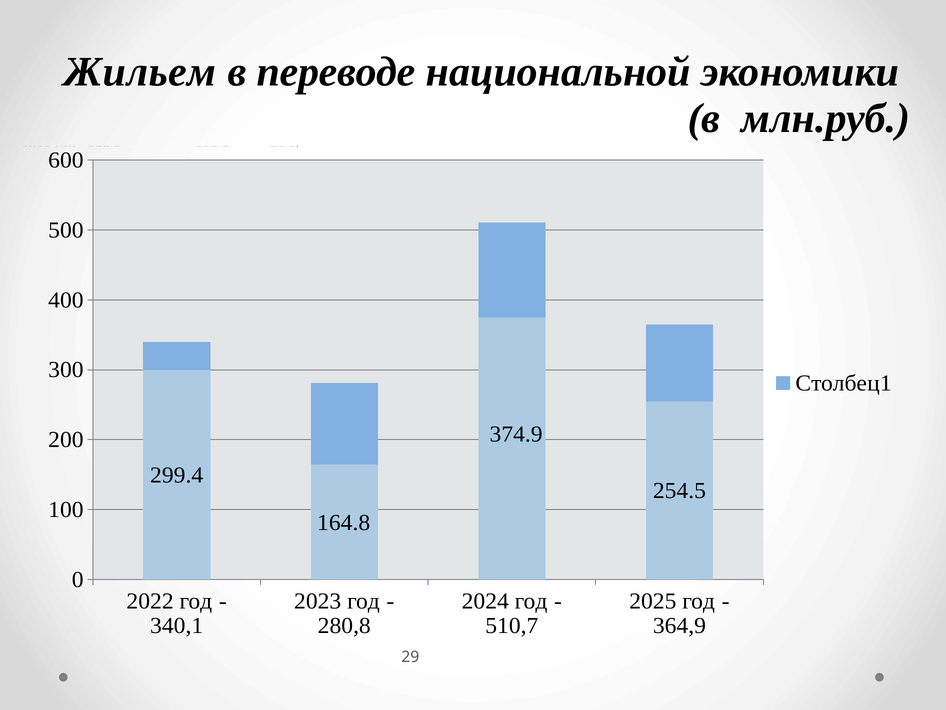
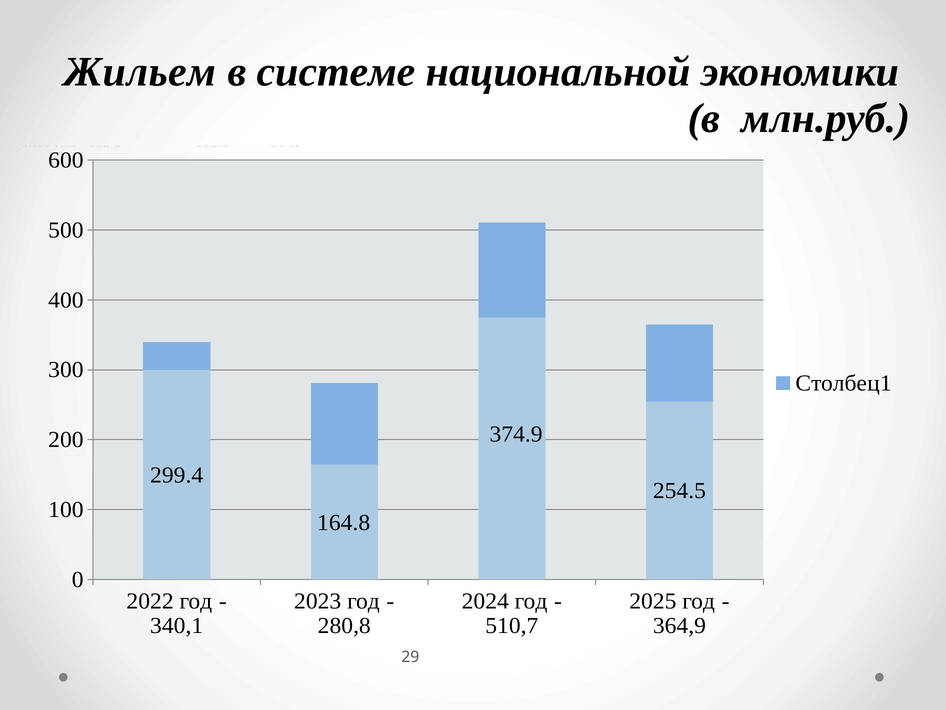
переводе: переводе -> системе
